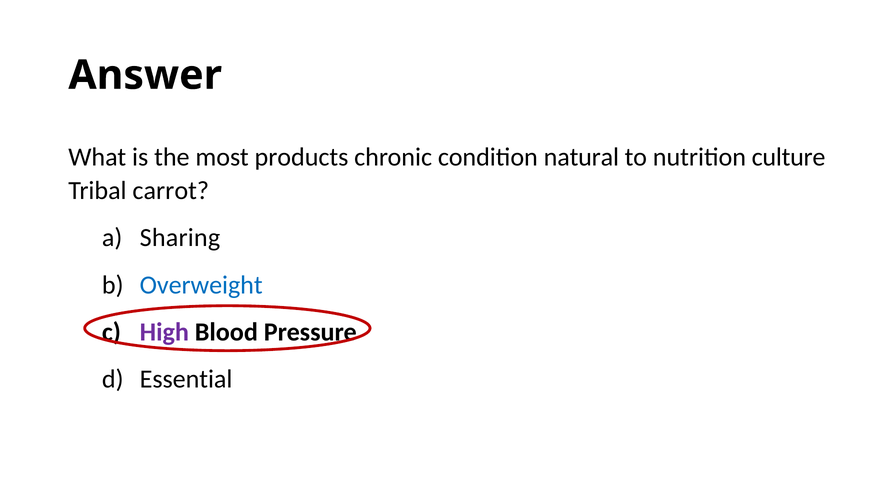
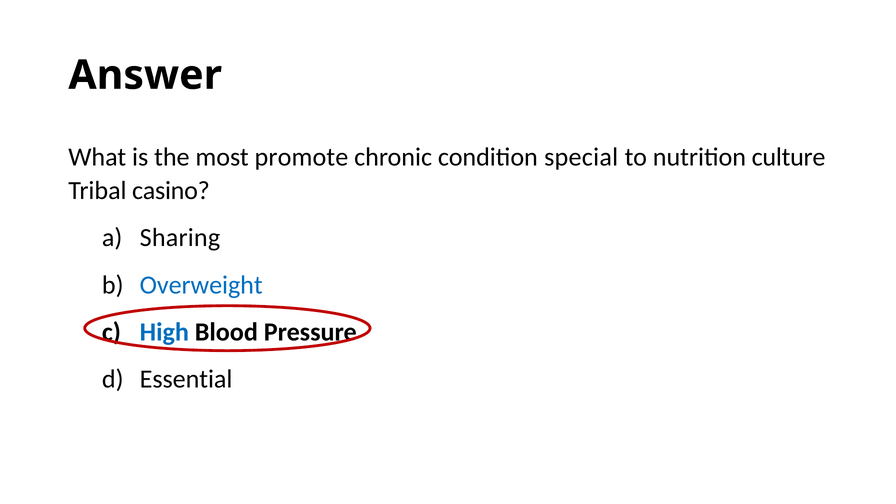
products: products -> promote
natural: natural -> special
carrot: carrot -> casino
High colour: purple -> blue
